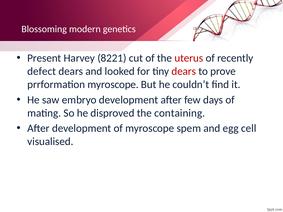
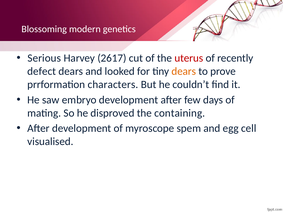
Present: Present -> Serious
8221: 8221 -> 2617
dears at (184, 71) colour: red -> orange
prrformation myroscope: myroscope -> characters
